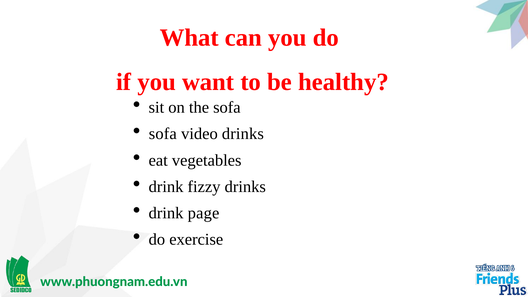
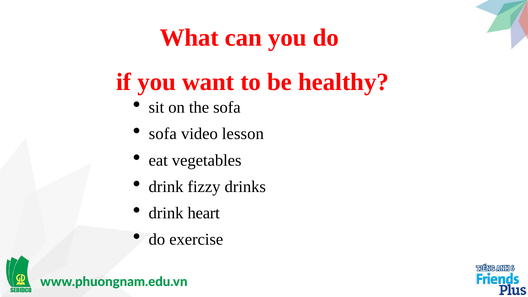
video drinks: drinks -> lesson
page: page -> heart
